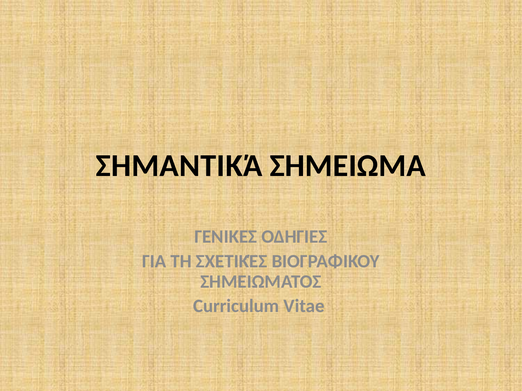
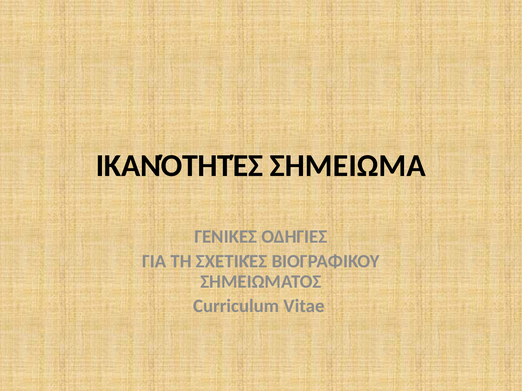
ΣΗΜΑΝΤΙΚΆ: ΣΗΜΑΝΤΙΚΆ -> ΙΚΑΝΌΤΗΤΈΣ
